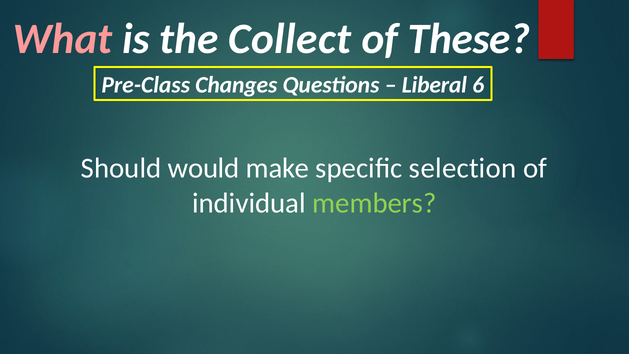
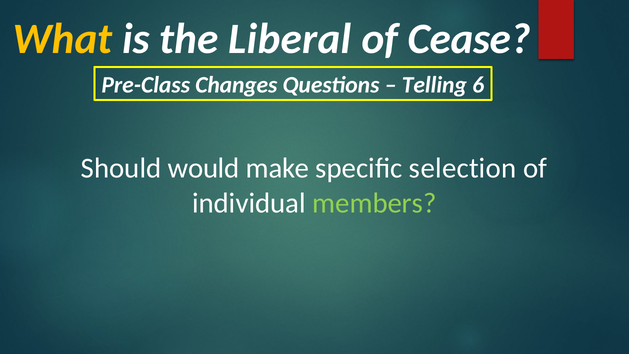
What colour: pink -> yellow
Collect: Collect -> Liberal
These: These -> Cease
Liberal: Liberal -> Telling
